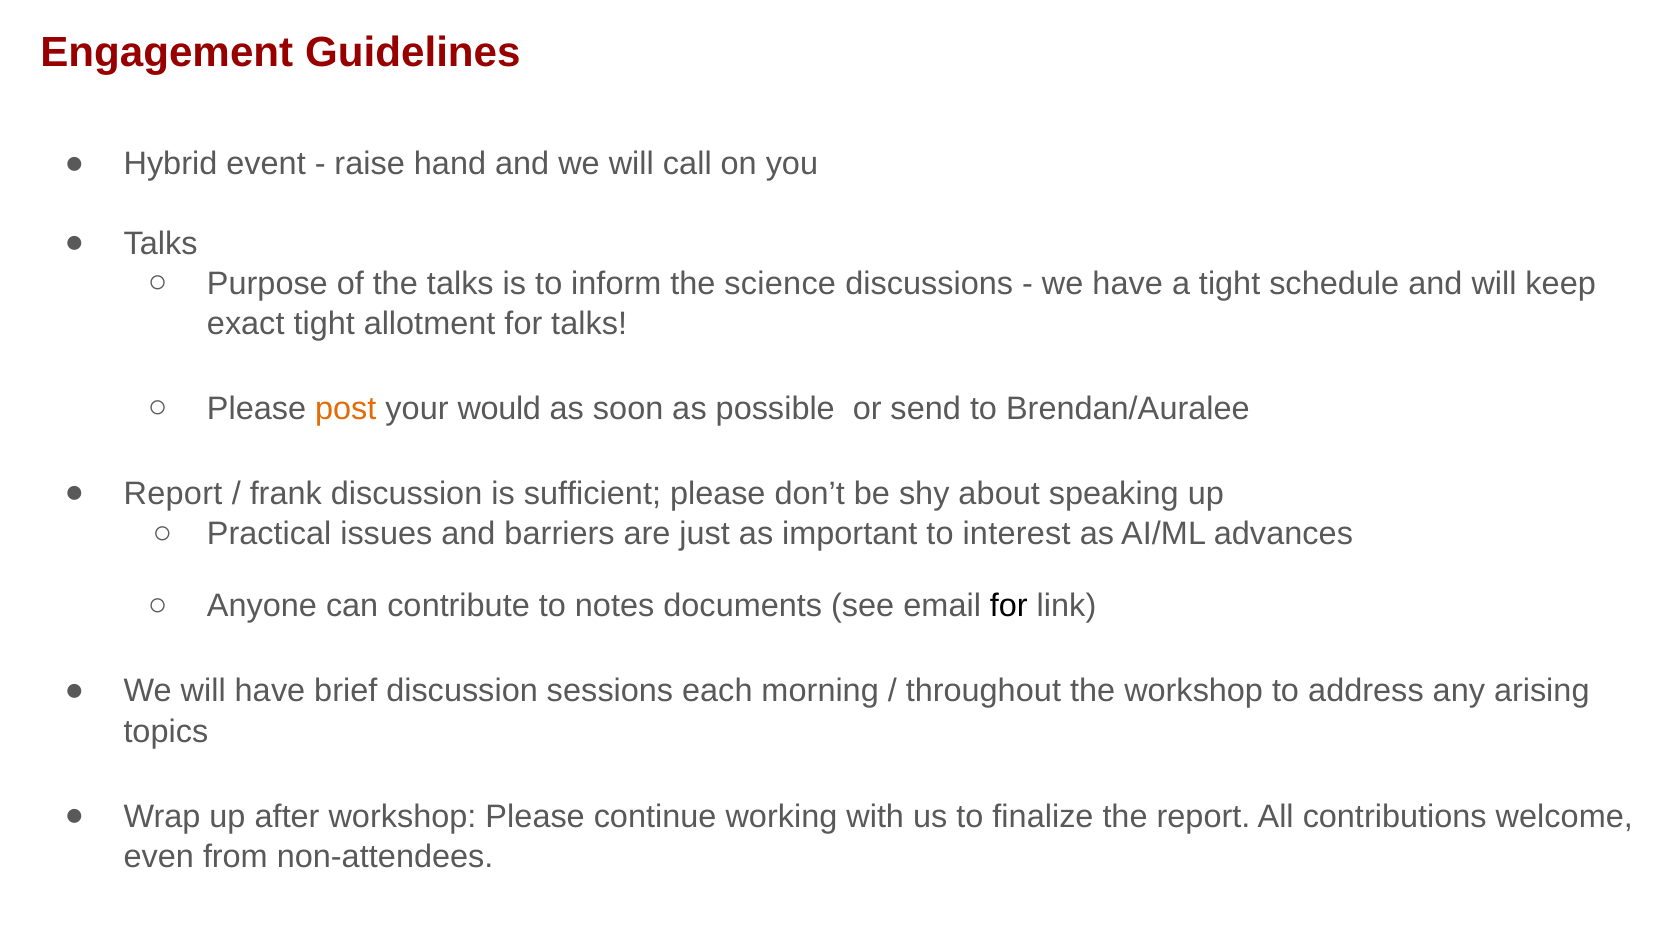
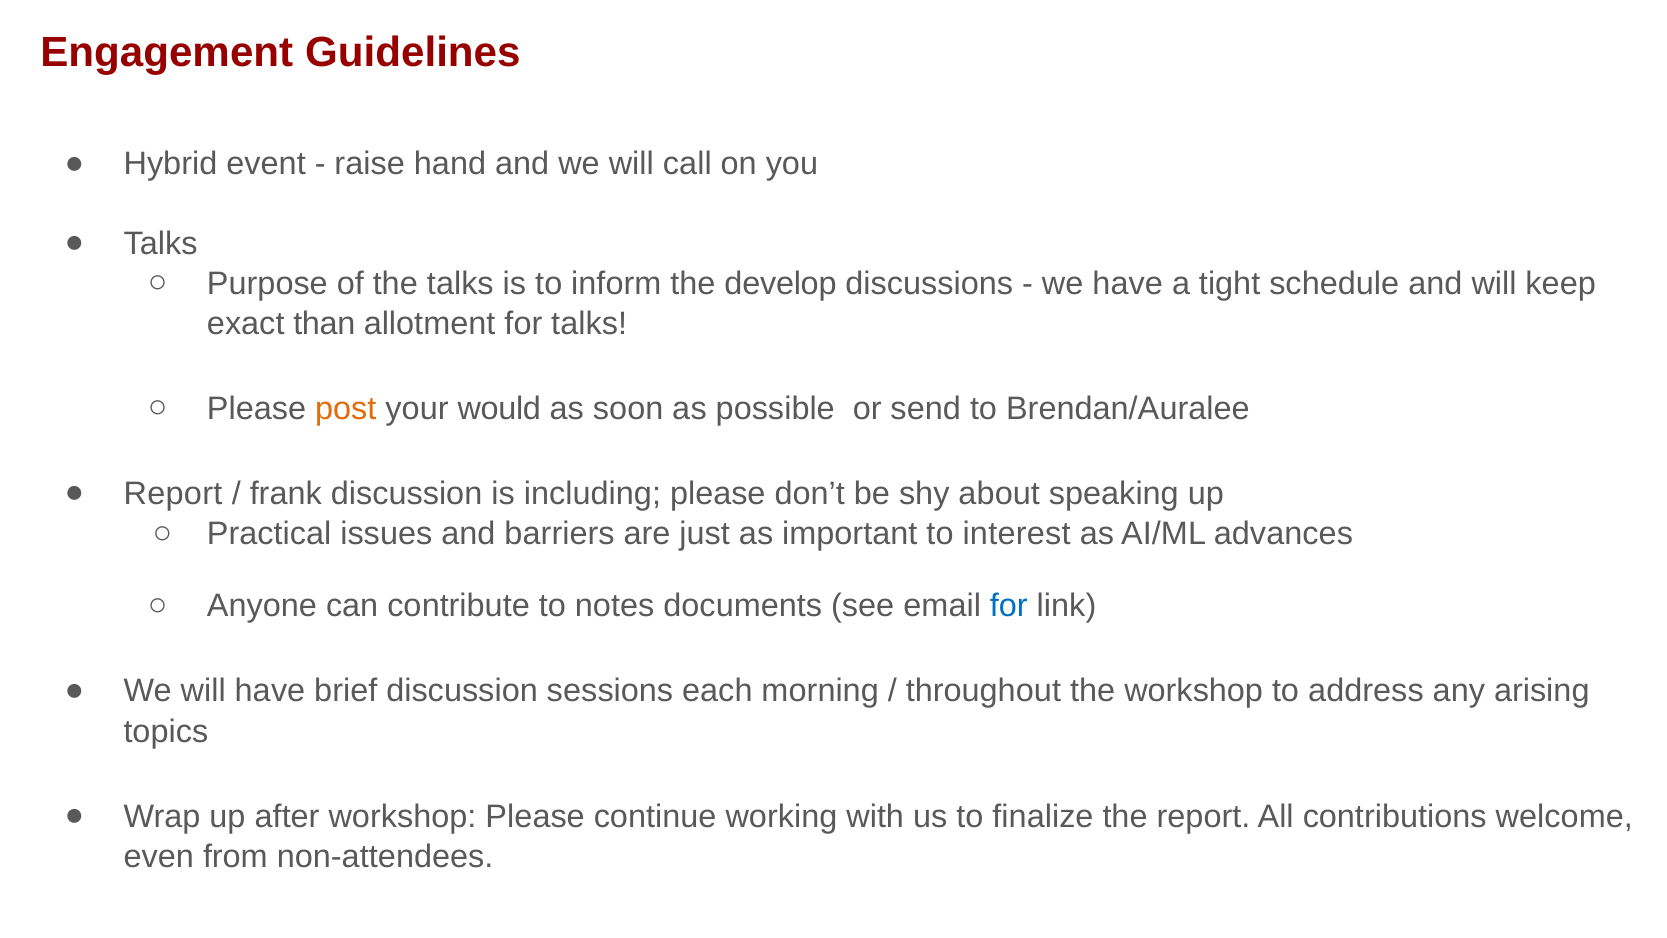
science: science -> develop
exact tight: tight -> than
sufficient: sufficient -> including
for at (1009, 606) colour: black -> blue
